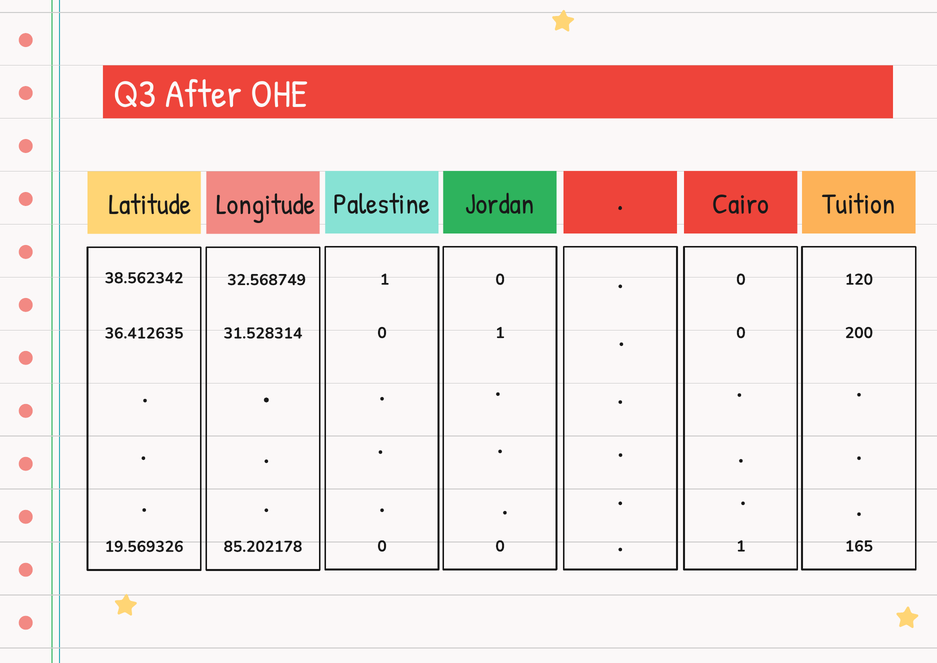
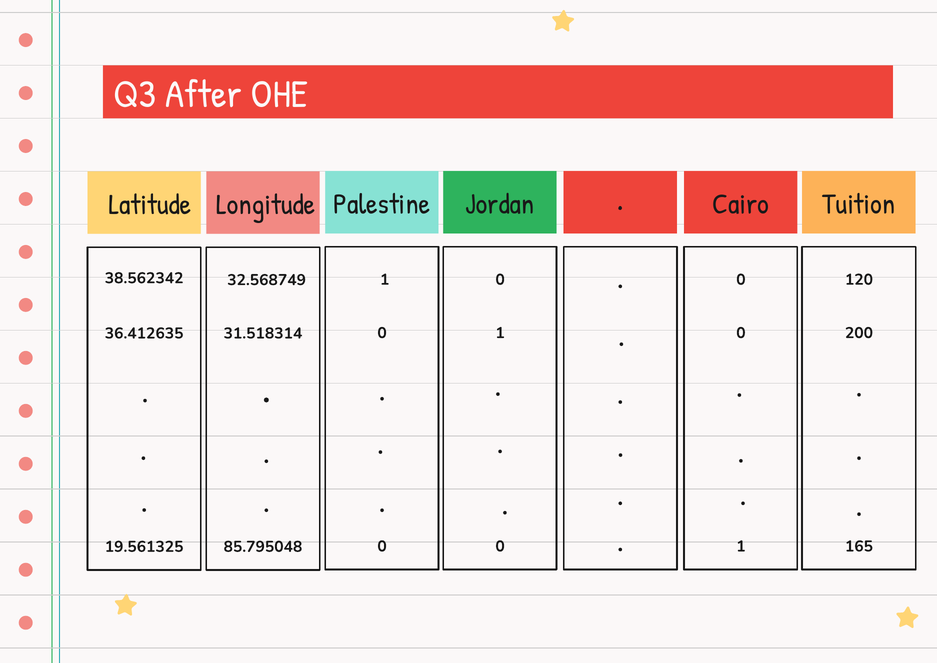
31.528314: 31.528314 -> 31.518314
19.569326: 19.569326 -> 19.561325
85.202178: 85.202178 -> 85.795048
